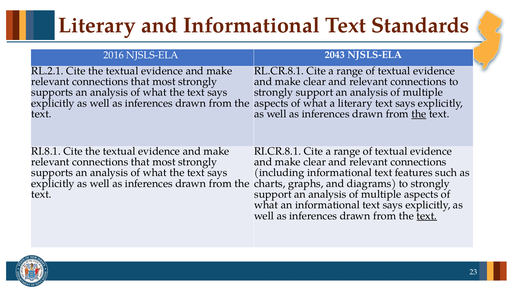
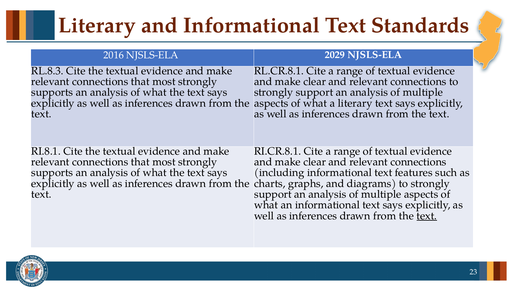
2043: 2043 -> 2029
RL.2.1: RL.2.1 -> RL.8.3
the at (419, 114) underline: present -> none
